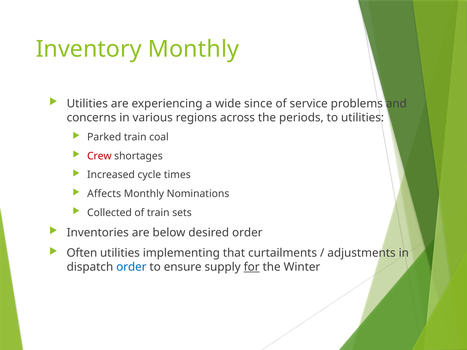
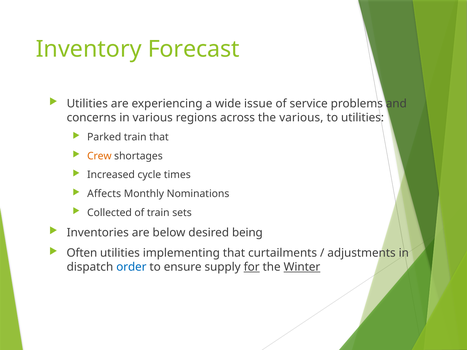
Inventory Monthly: Monthly -> Forecast
since: since -> issue
the periods: periods -> various
train coal: coal -> that
Crew colour: red -> orange
desired order: order -> being
Winter underline: none -> present
